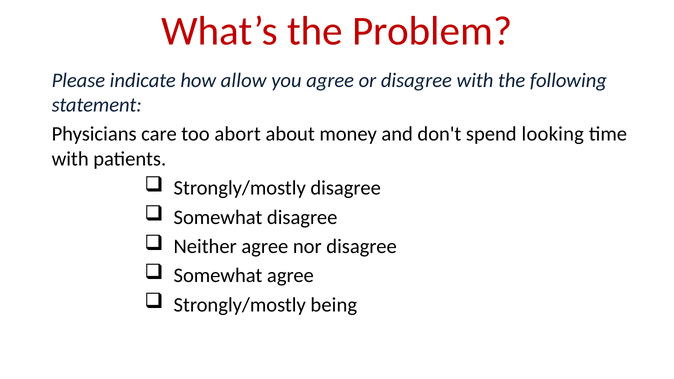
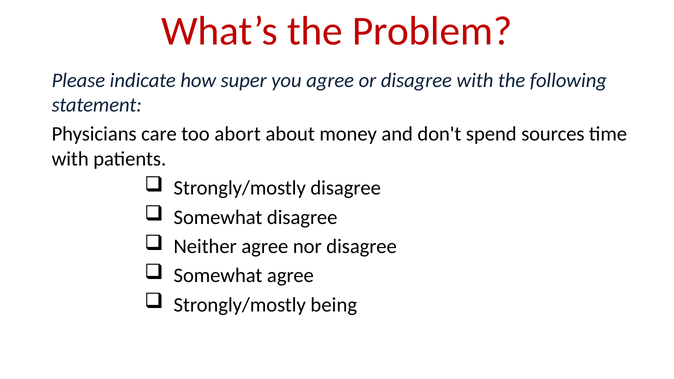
allow: allow -> super
looking: looking -> sources
